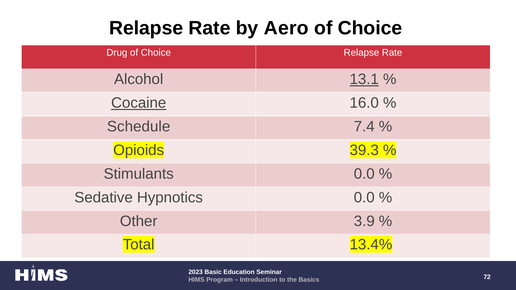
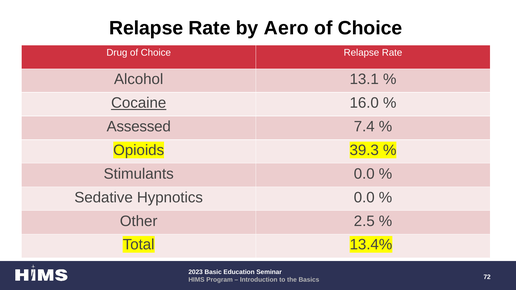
13.1 underline: present -> none
Schedule: Schedule -> Assessed
3.9: 3.9 -> 2.5
